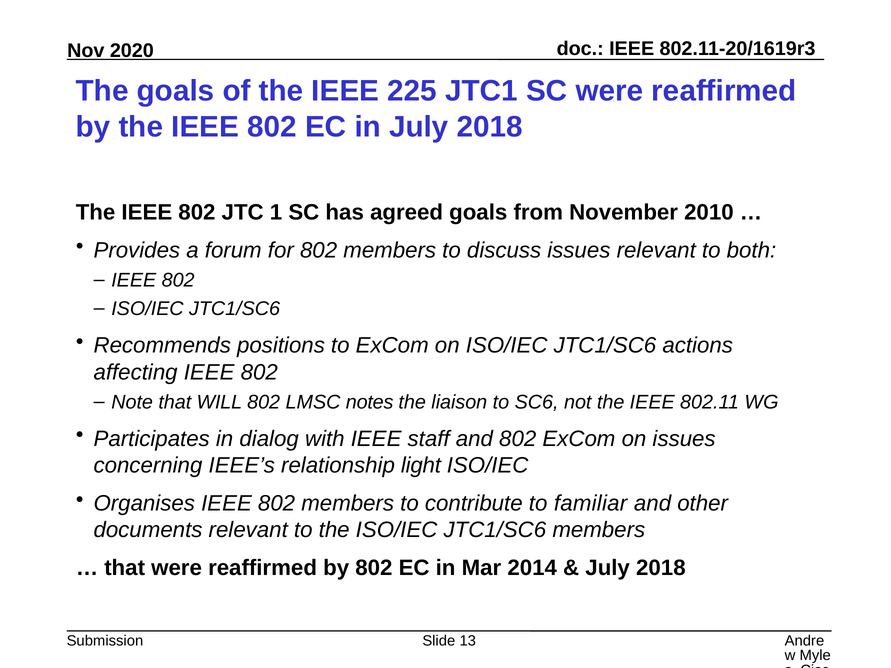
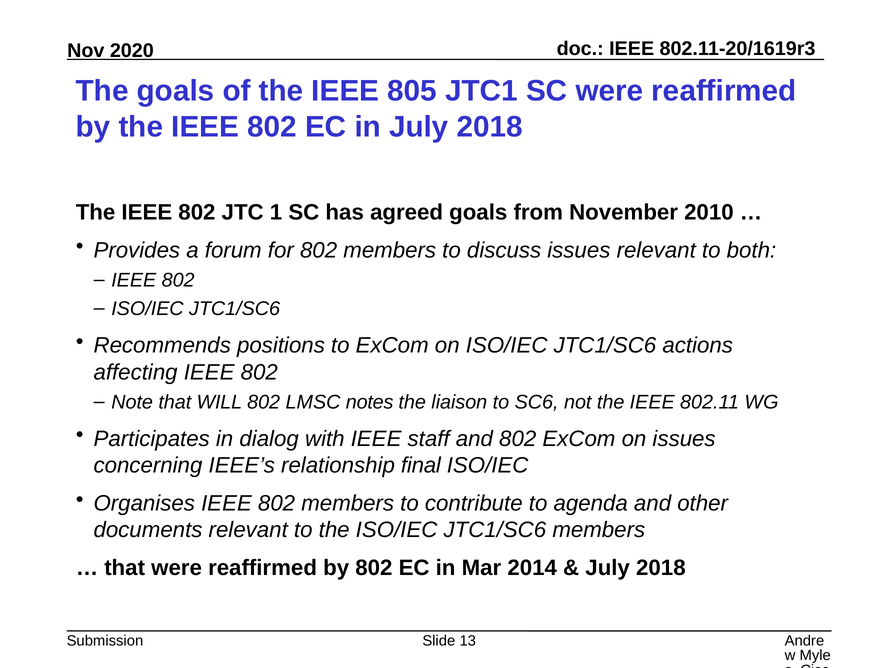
225: 225 -> 805
light: light -> final
familiar: familiar -> agenda
